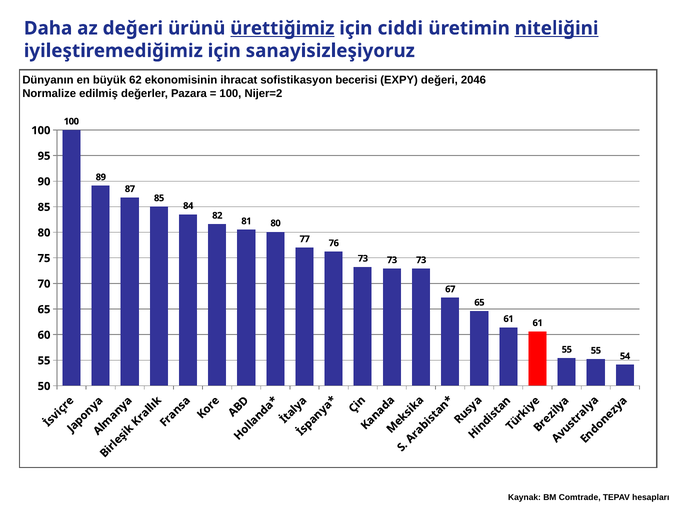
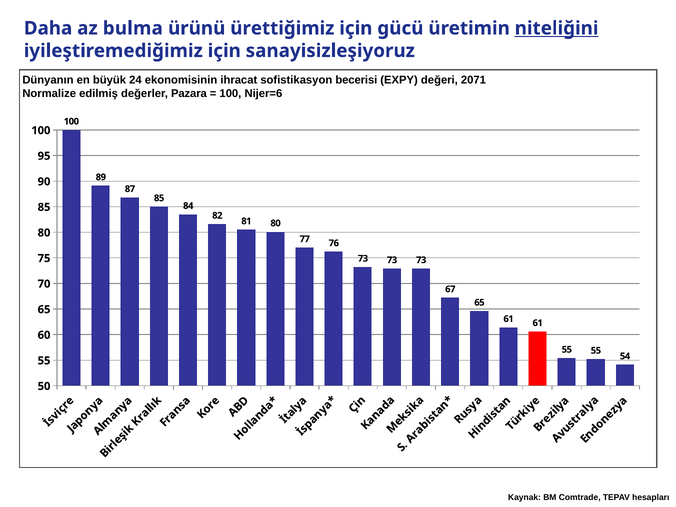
az değeri: değeri -> bulma
ürettiğimiz underline: present -> none
ciddi: ciddi -> gücü
62: 62 -> 24
2046: 2046 -> 2071
Nijer=2: Nijer=2 -> Nijer=6
